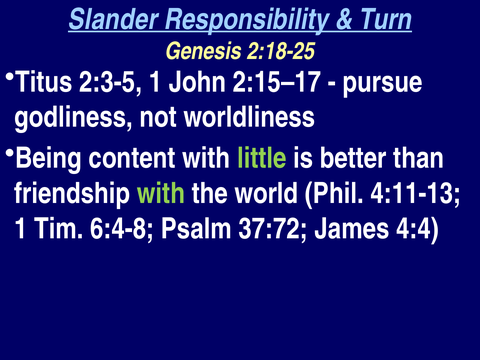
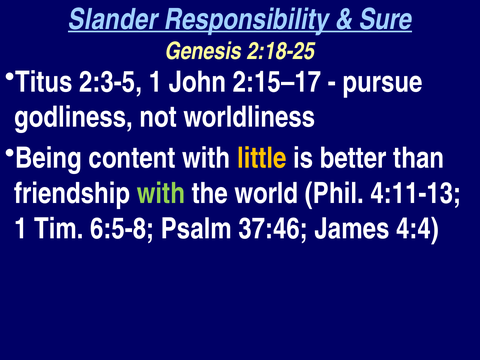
Turn: Turn -> Sure
little colour: light green -> yellow
6:4-8: 6:4-8 -> 6:5-8
37:72: 37:72 -> 37:46
